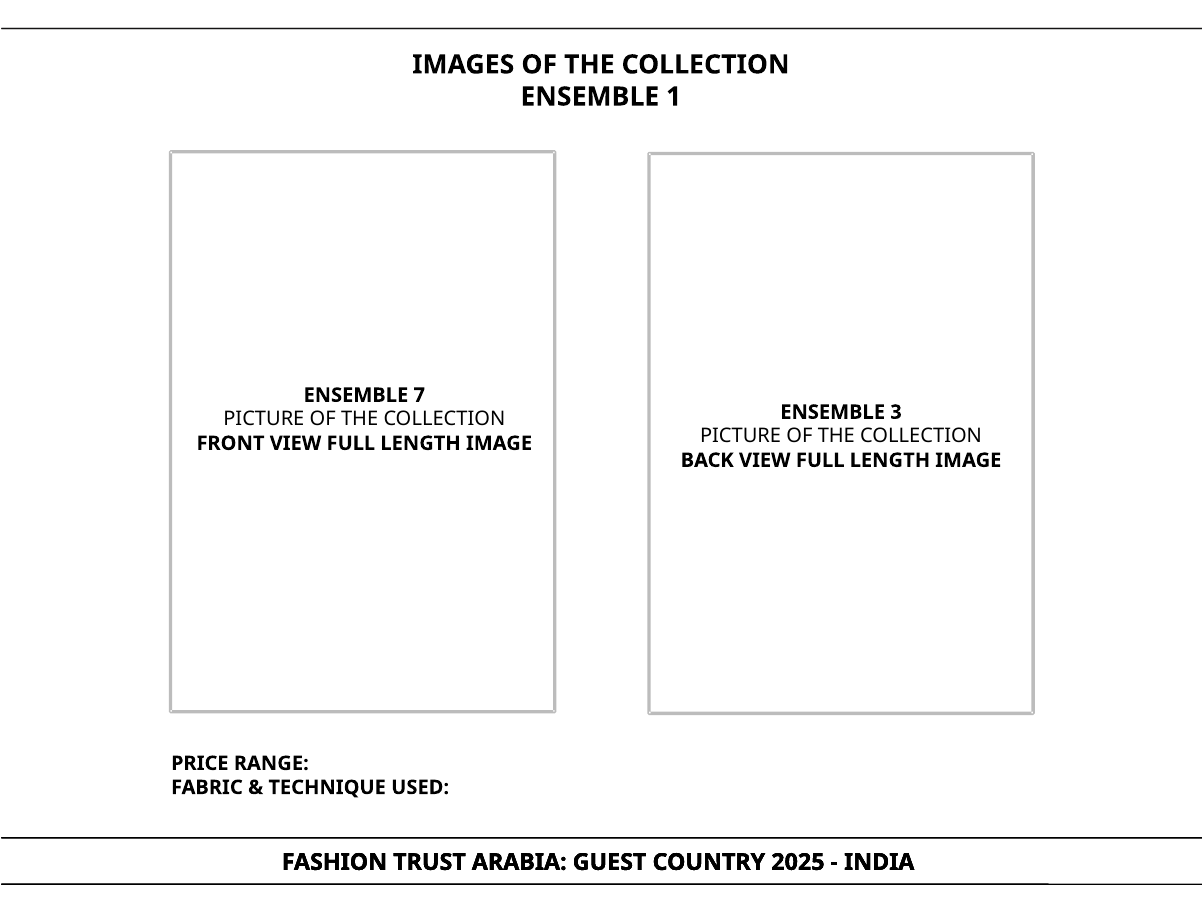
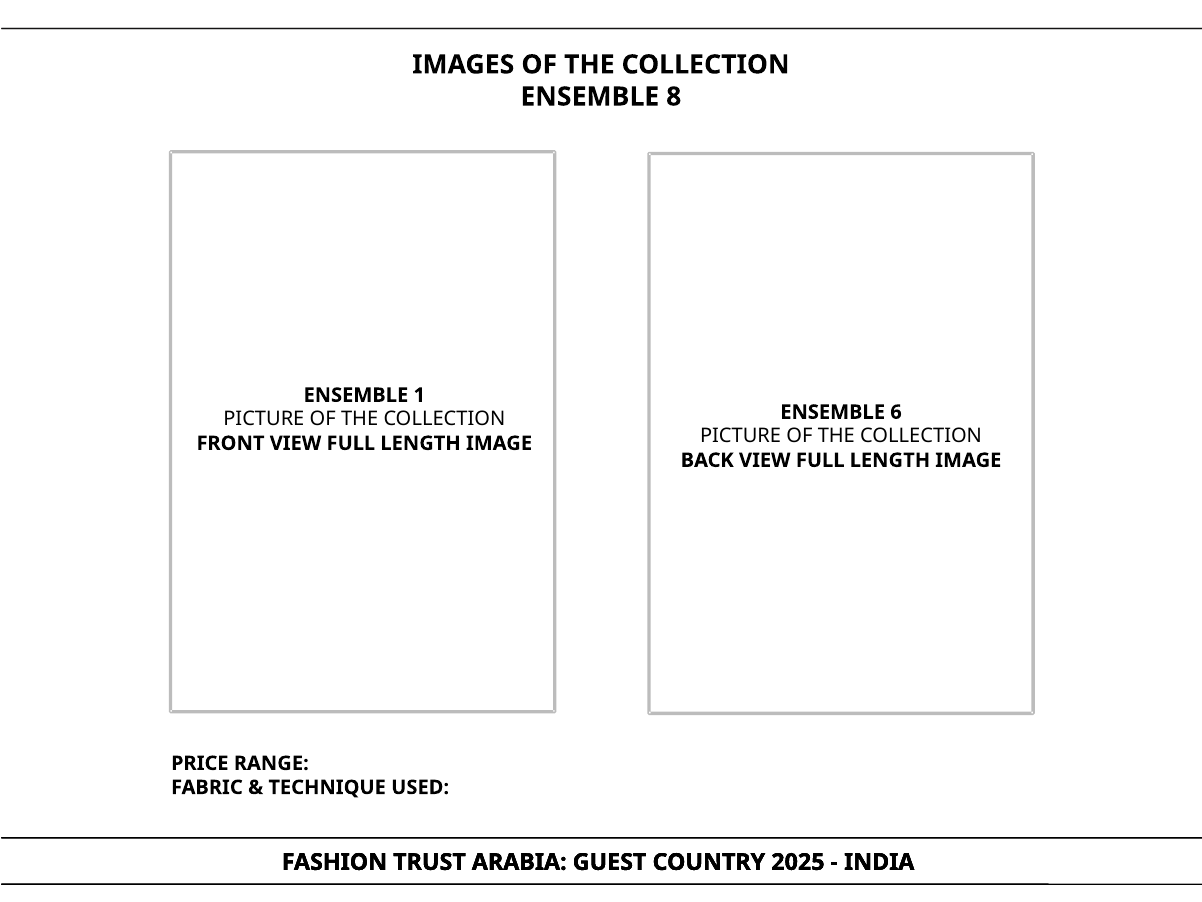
1: 1 -> 8
7: 7 -> 1
3: 3 -> 6
